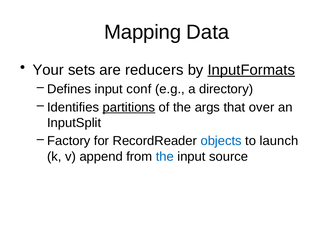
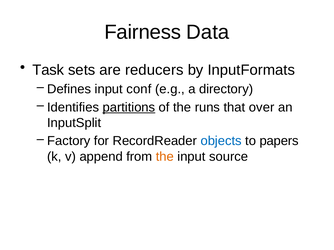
Mapping: Mapping -> Fairness
Your: Your -> Task
InputFormats underline: present -> none
args: args -> runs
launch: launch -> papers
the at (165, 157) colour: blue -> orange
